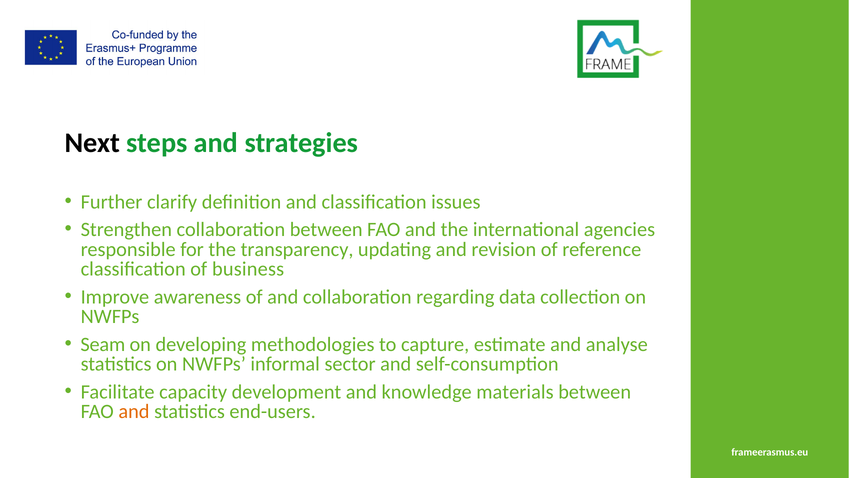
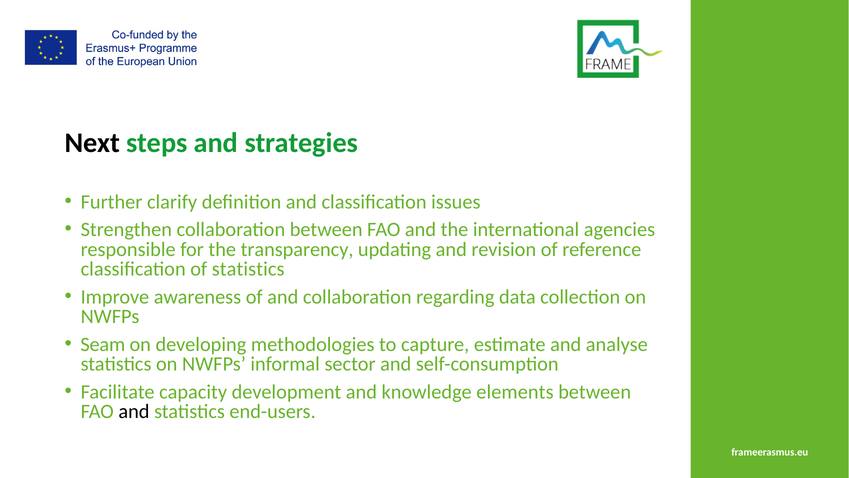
of business: business -> statistics
materials: materials -> elements
and at (134, 411) colour: orange -> black
